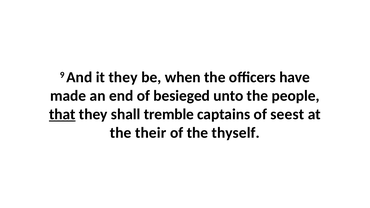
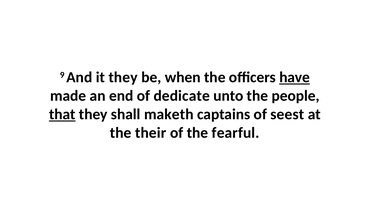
have underline: none -> present
besieged: besieged -> dedicate
tremble: tremble -> maketh
thyself: thyself -> fearful
